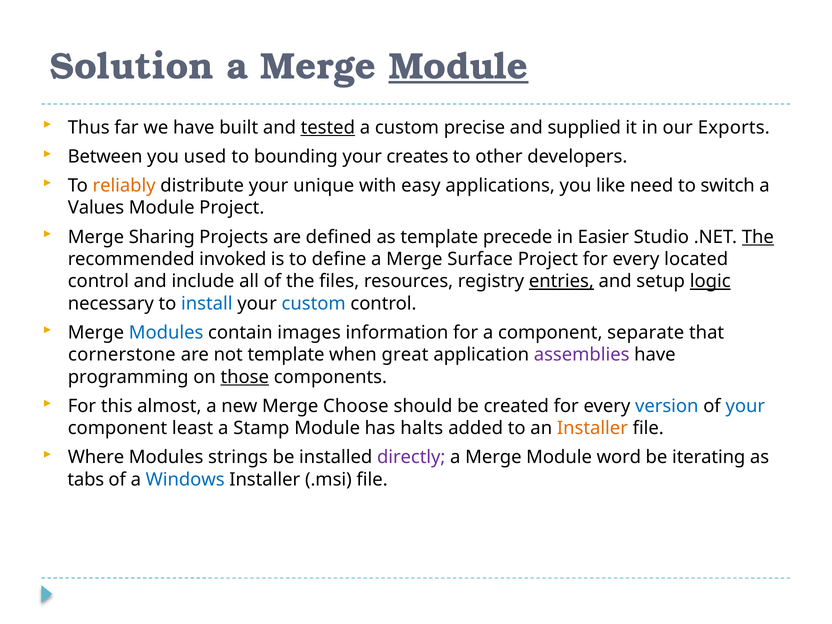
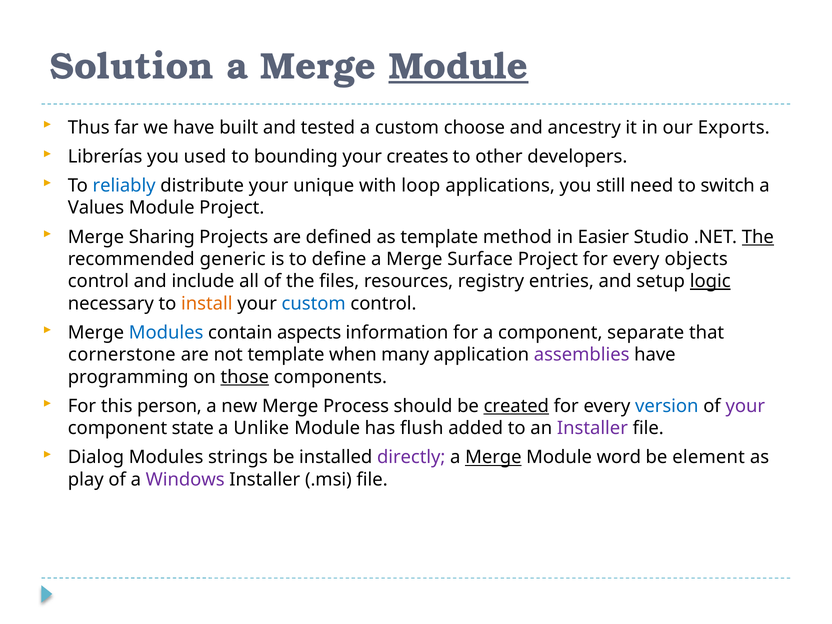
tested underline: present -> none
precise: precise -> choose
supplied: supplied -> ancestry
Between: Between -> Librerías
reliably colour: orange -> blue
easy: easy -> loop
like: like -> still
precede: precede -> method
invoked: invoked -> generic
located: located -> objects
entries underline: present -> none
install colour: blue -> orange
images: images -> aspects
great: great -> many
almost: almost -> person
Choose: Choose -> Process
created underline: none -> present
your at (745, 406) colour: blue -> purple
least: least -> state
Stamp: Stamp -> Unlike
halts: halts -> flush
Installer at (592, 428) colour: orange -> purple
Where: Where -> Dialog
Merge at (493, 457) underline: none -> present
iterating: iterating -> element
tabs: tabs -> play
Windows colour: blue -> purple
